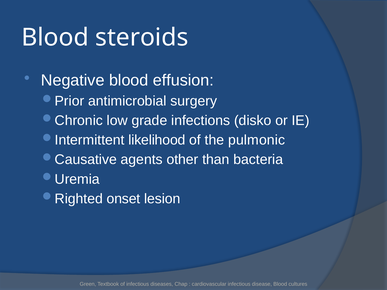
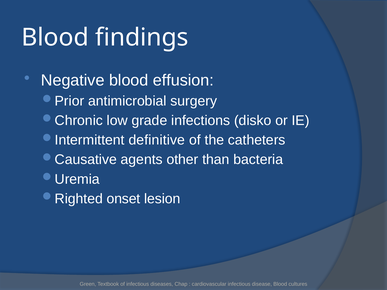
steroids: steroids -> findings
likelihood: likelihood -> definitive
pulmonic: pulmonic -> catheters
